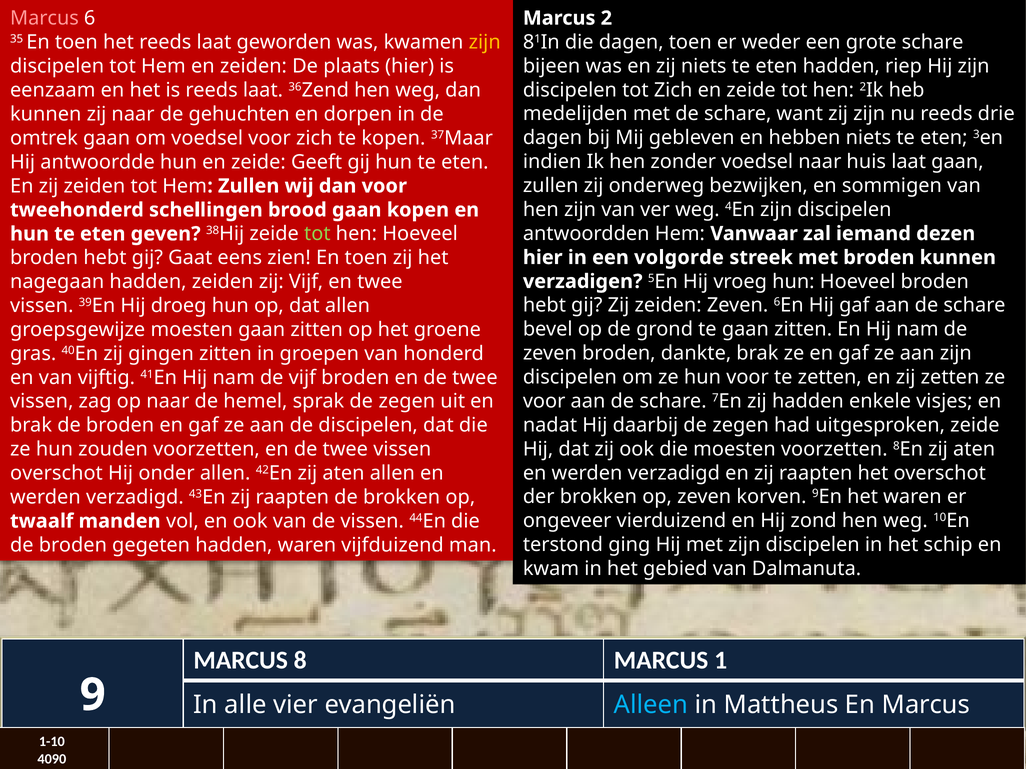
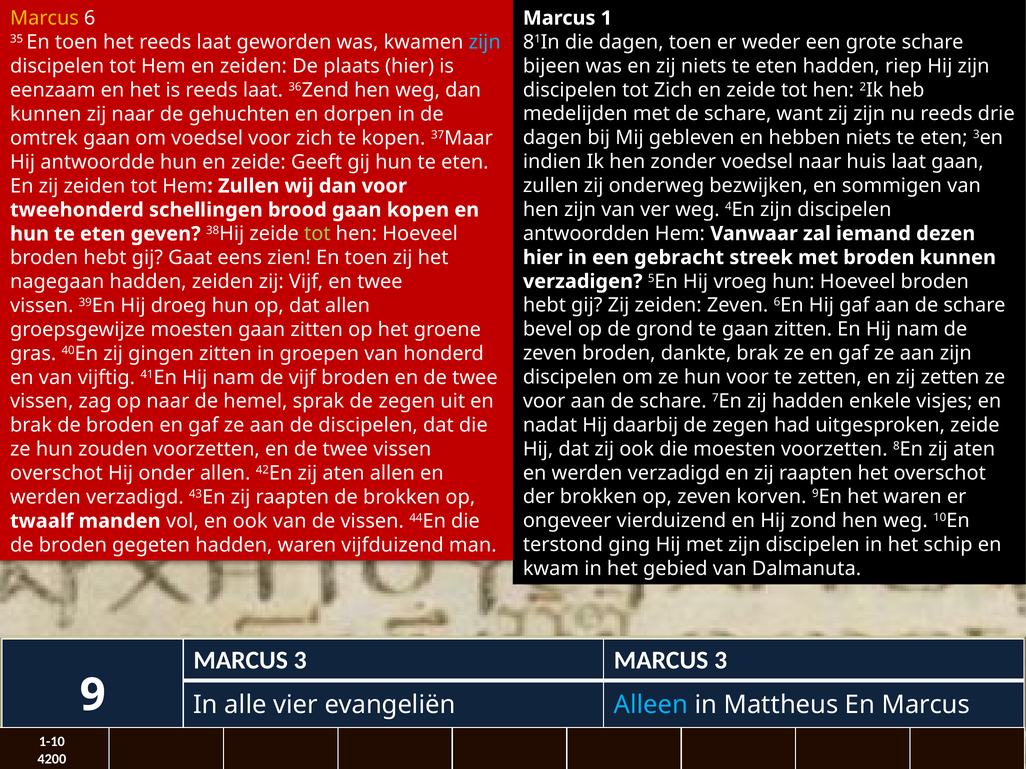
Marcus at (44, 18) colour: pink -> yellow
2: 2 -> 1
zijn at (485, 42) colour: yellow -> light blue
volgorde: volgorde -> gebracht
8 at (300, 661): 8 -> 3
1 at (721, 661): 1 -> 3
4090: 4090 -> 4200
